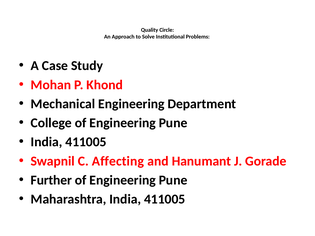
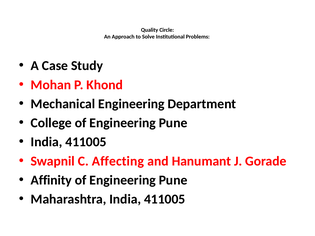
Further: Further -> Affinity
